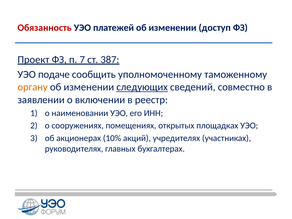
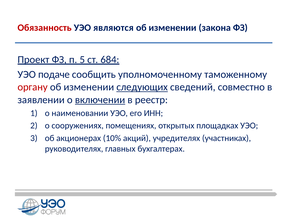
платежей: платежей -> являются
доступ: доступ -> закона
7: 7 -> 5
387: 387 -> 684
органу colour: orange -> red
включении underline: none -> present
